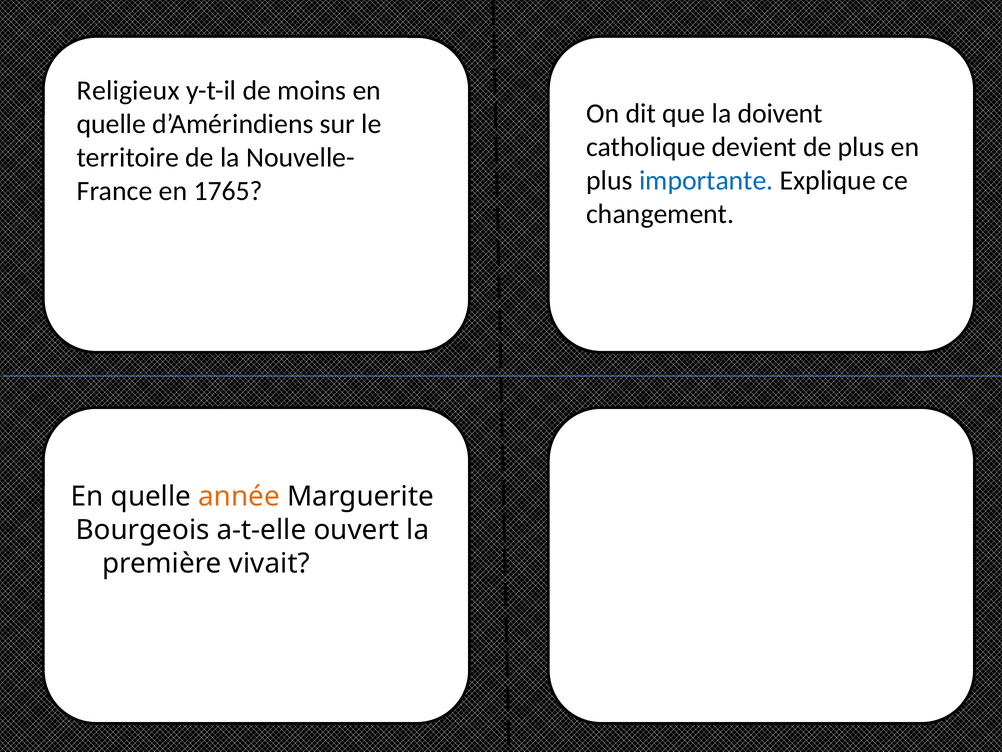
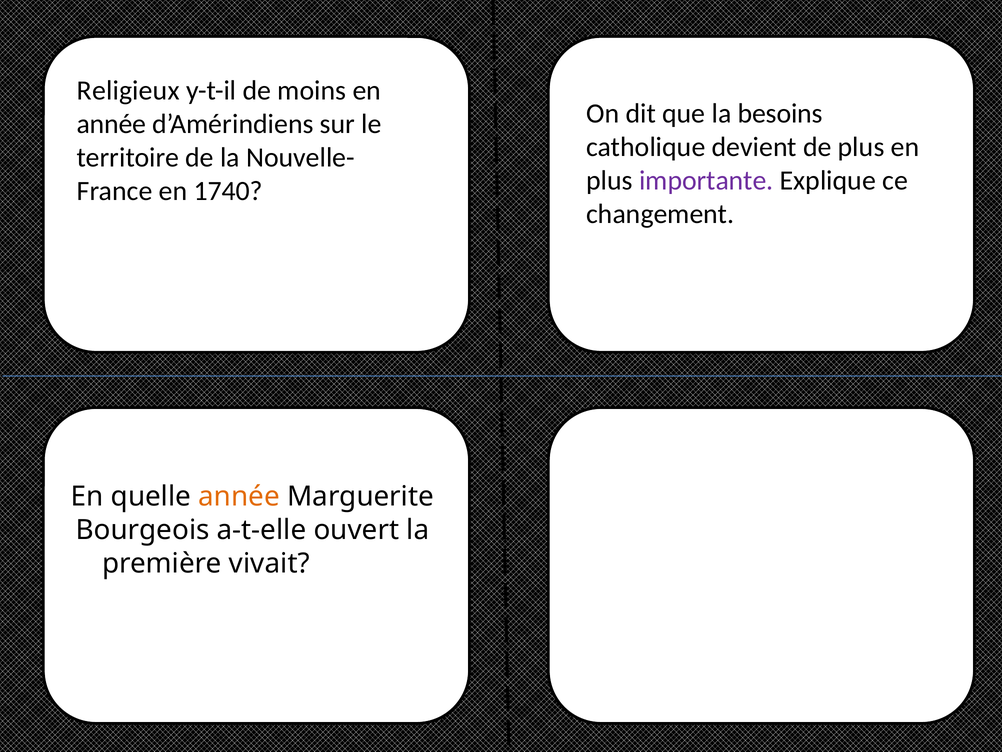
doivent: doivent -> besoins
quelle at (111, 124): quelle -> année
importante colour: blue -> purple
1765: 1765 -> 1740
